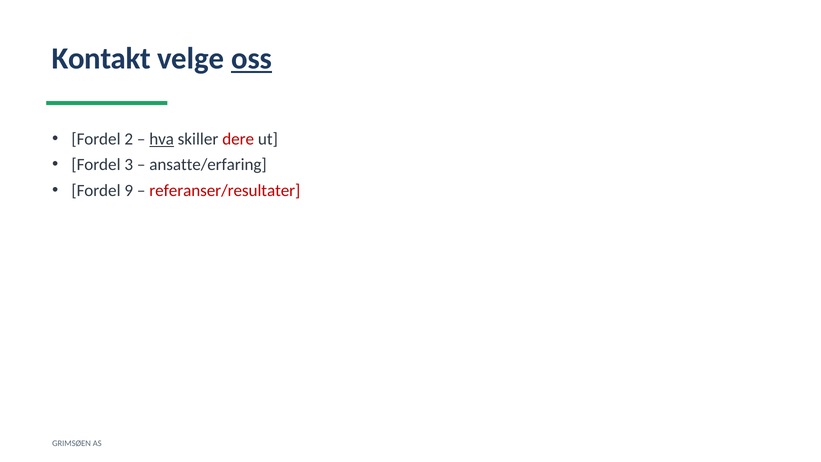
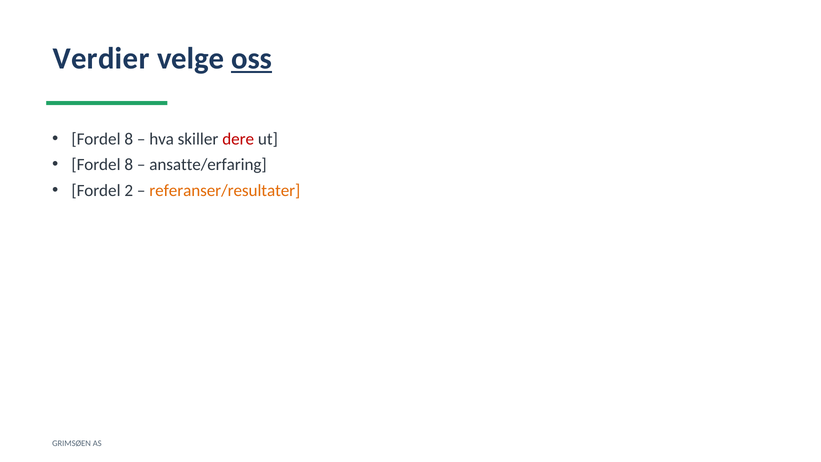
Kontakt: Kontakt -> Verdier
2 at (129, 139): 2 -> 8
hva underline: present -> none
3 at (129, 165): 3 -> 8
9: 9 -> 2
referanser/resultater colour: red -> orange
